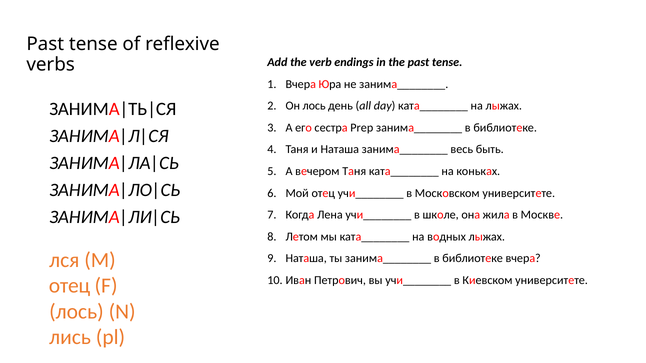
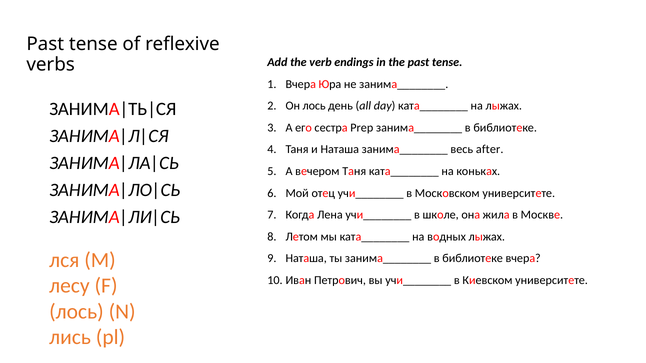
быть: быть -> after
отец at (70, 286): отец -> лесу
